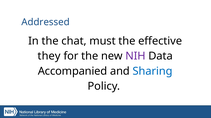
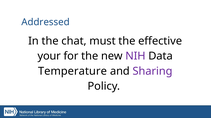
they: they -> your
Accompanied: Accompanied -> Temperature
Sharing colour: blue -> purple
